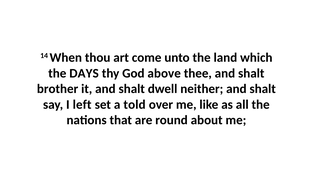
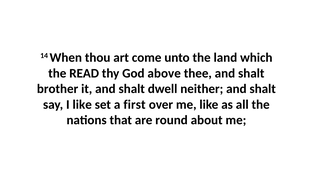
DAYS: DAYS -> READ
I left: left -> like
told: told -> first
